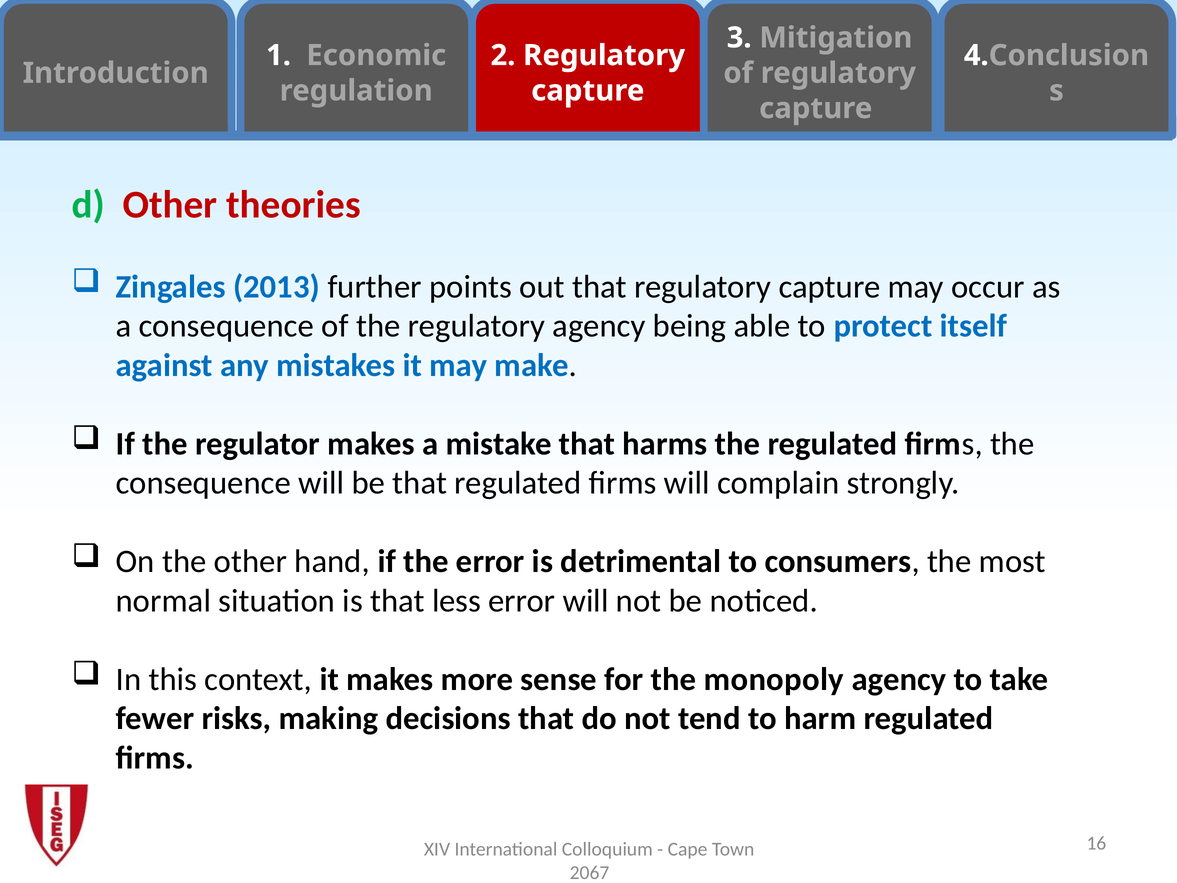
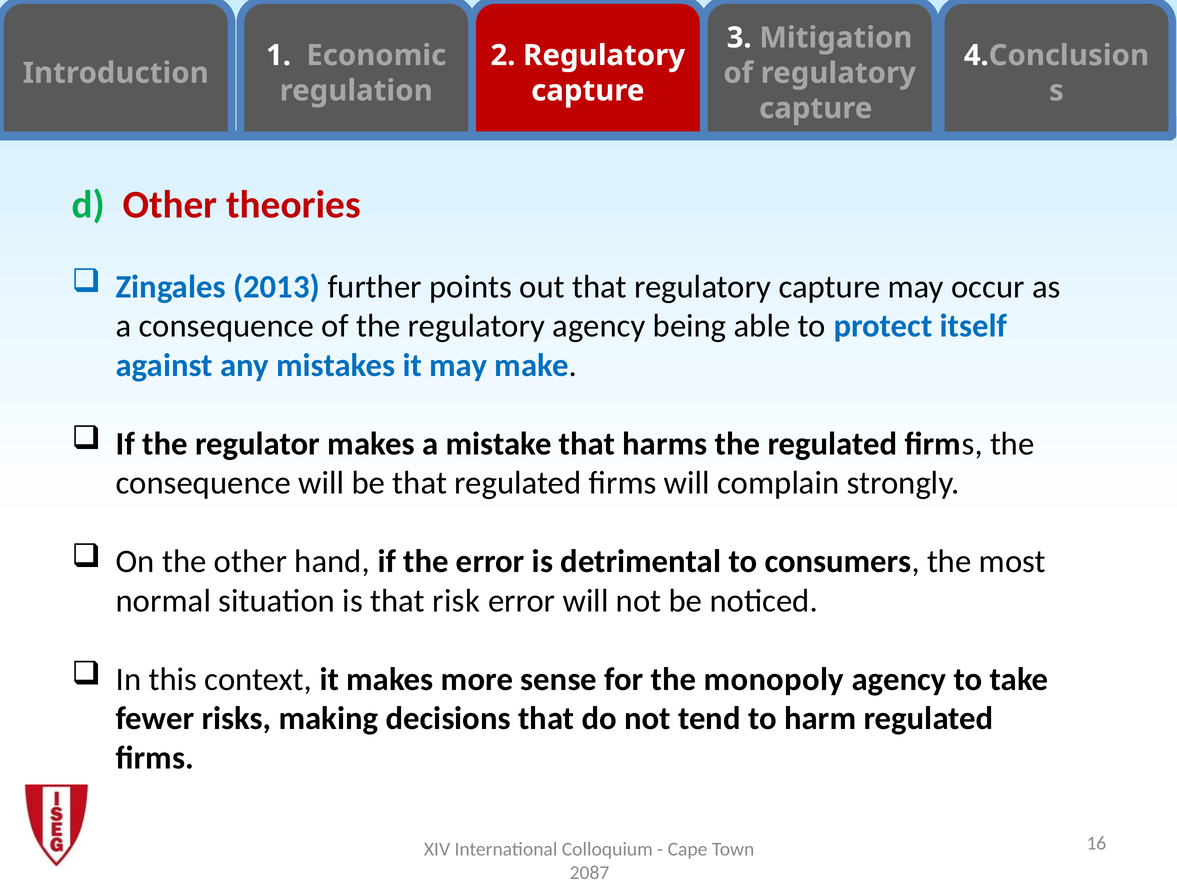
less: less -> risk
2067: 2067 -> 2087
